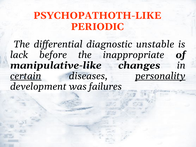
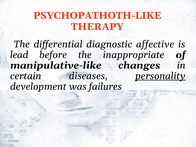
PERIODIC: PERIODIC -> THERAPY
unstable: unstable -> affective
lack: lack -> lead
certain underline: present -> none
